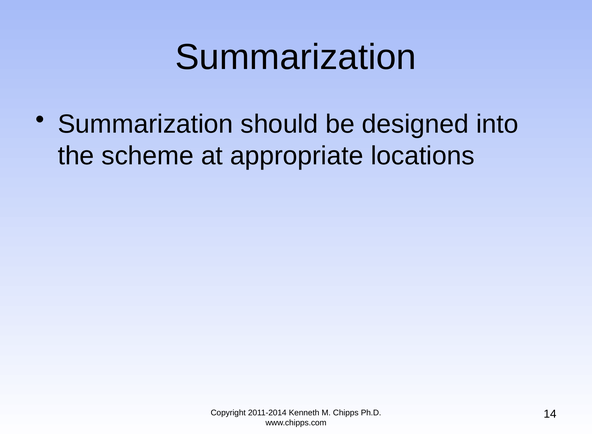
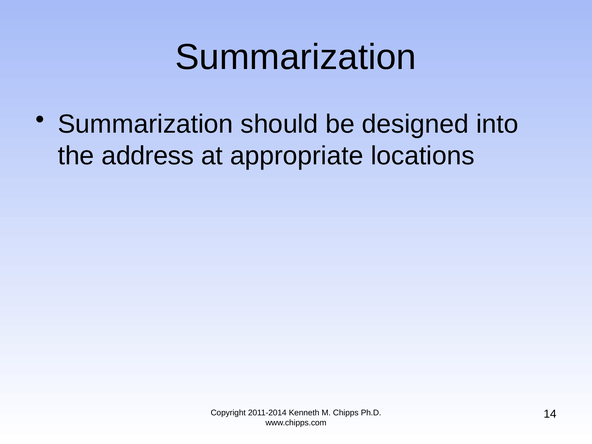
scheme: scheme -> address
